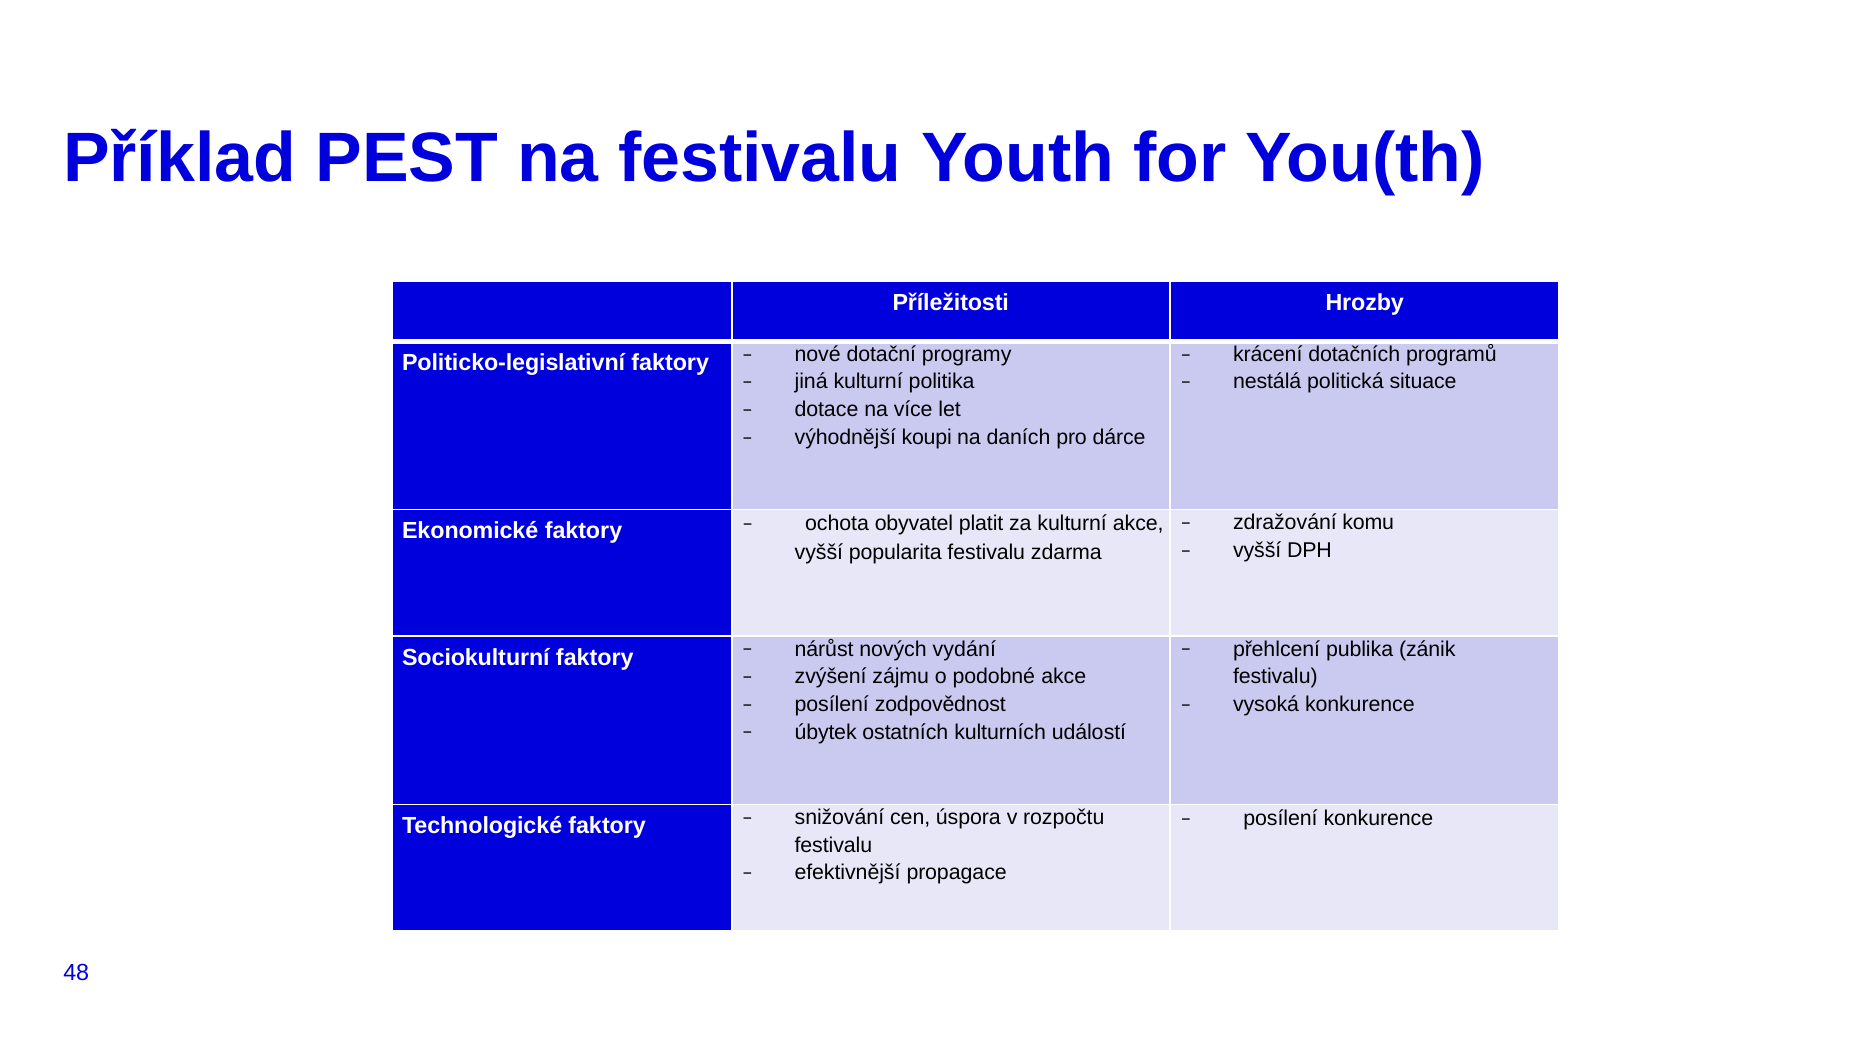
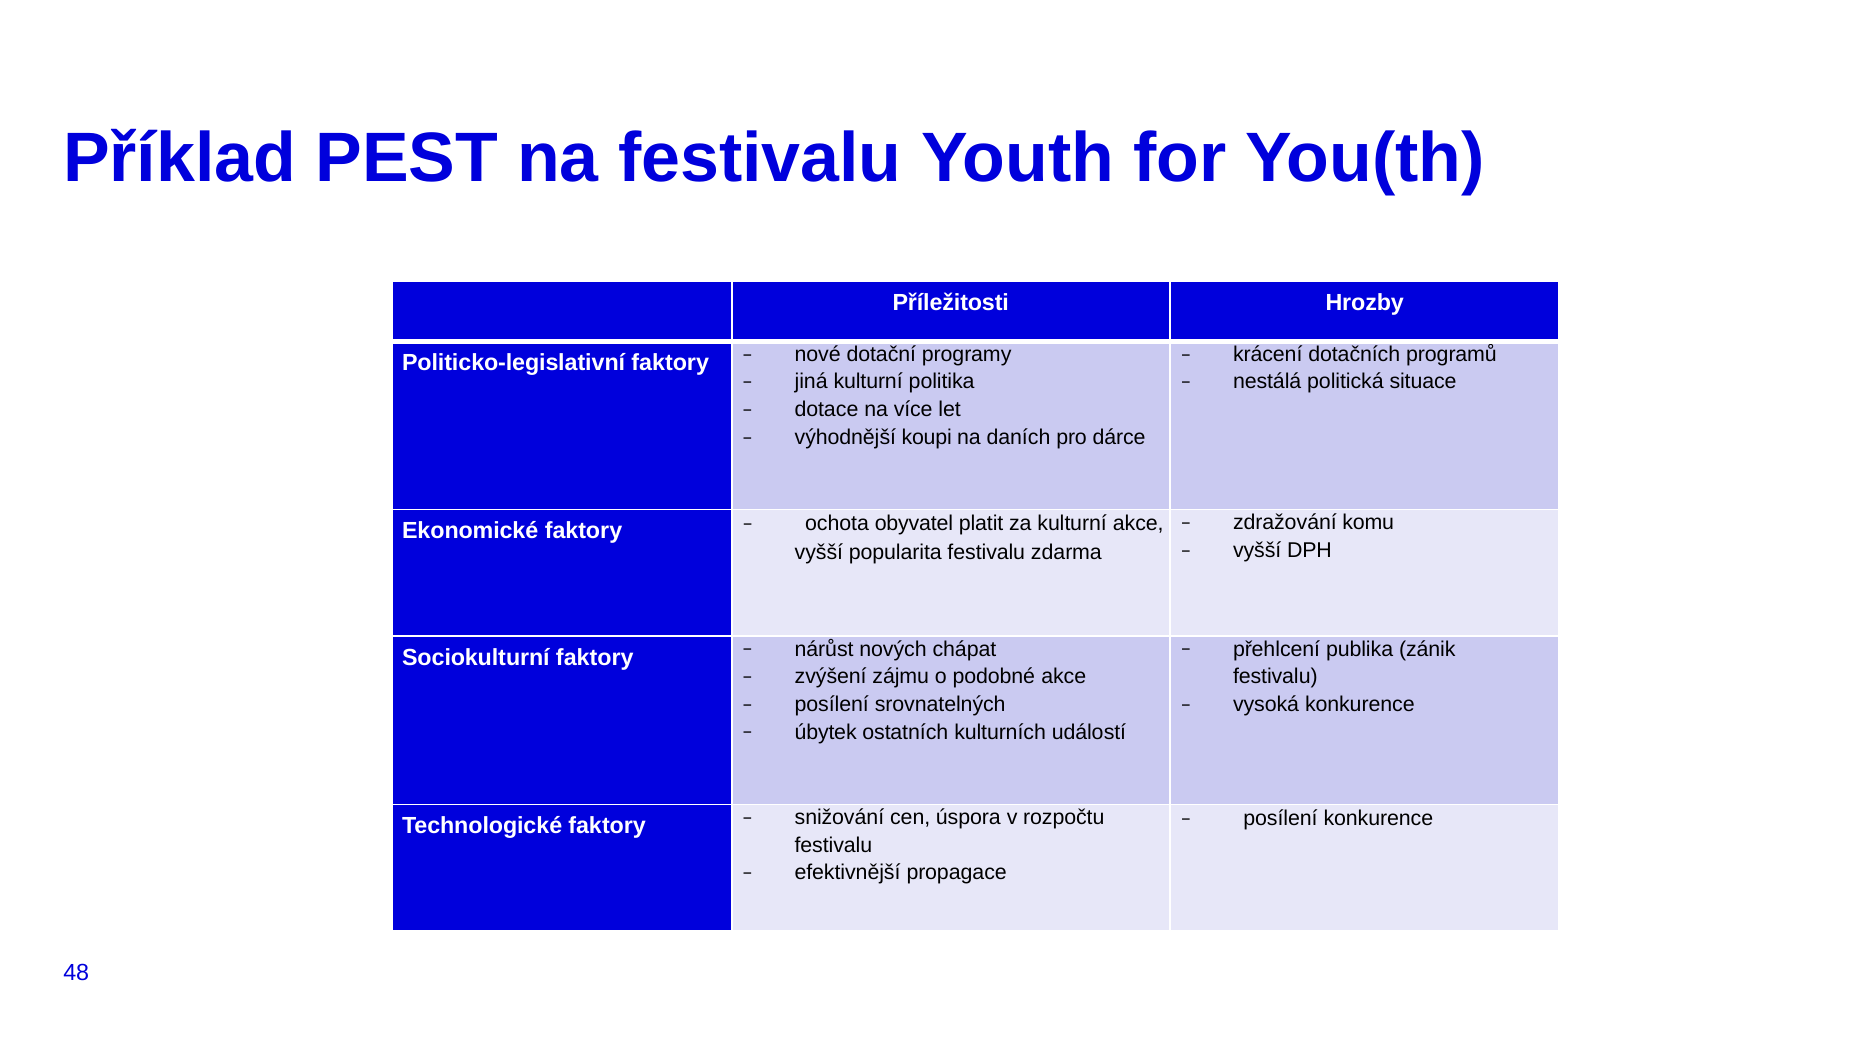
vydání: vydání -> chápat
zodpovědnost: zodpovědnost -> srovnatelných
